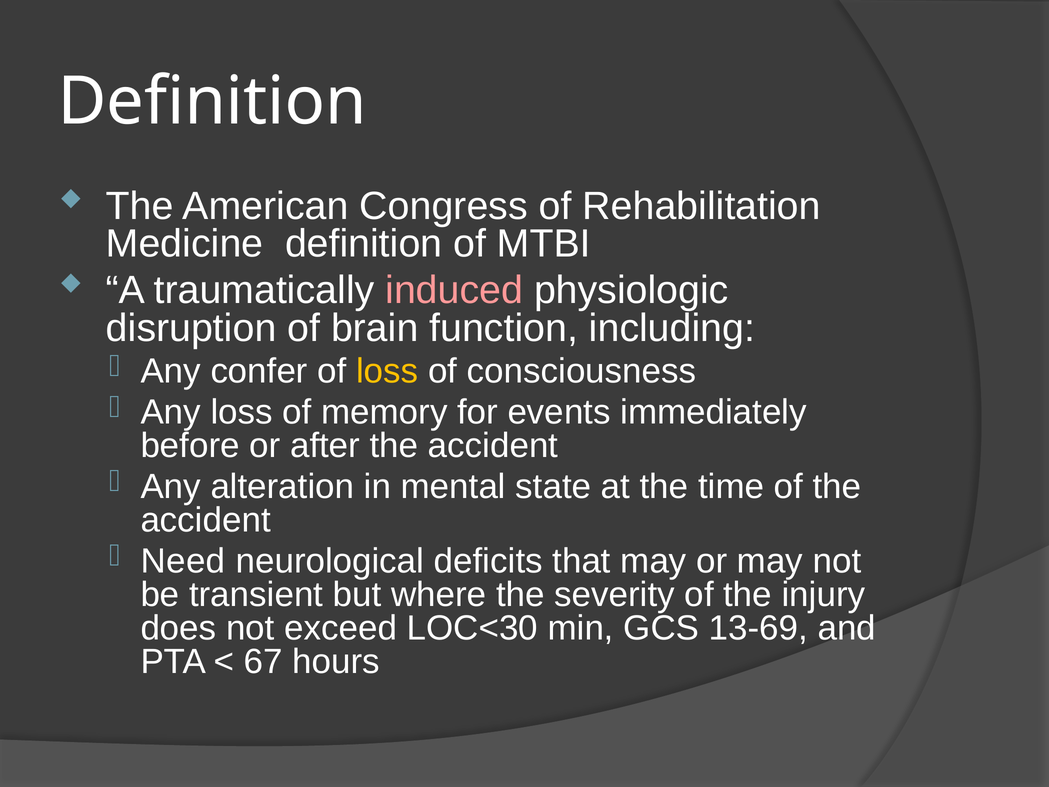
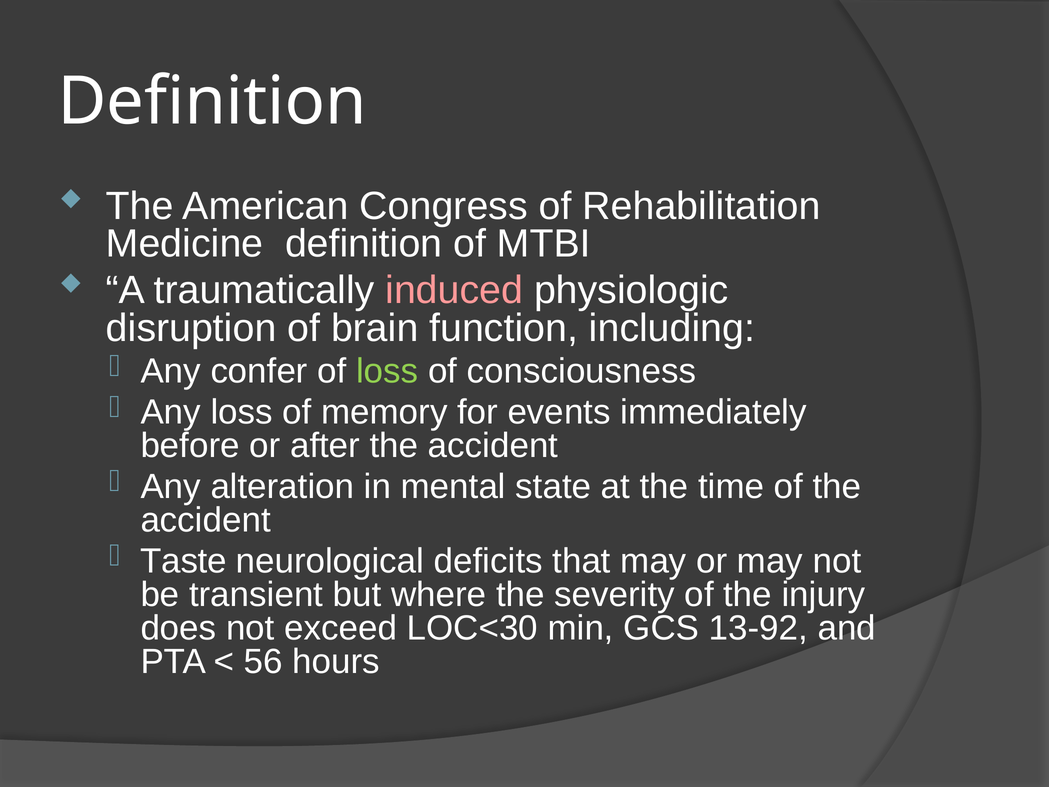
loss at (387, 371) colour: yellow -> light green
Need: Need -> Taste
13-69: 13-69 -> 13-92
67: 67 -> 56
